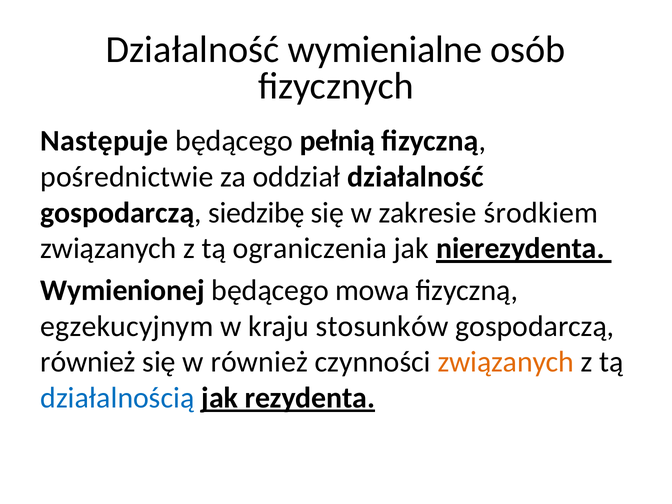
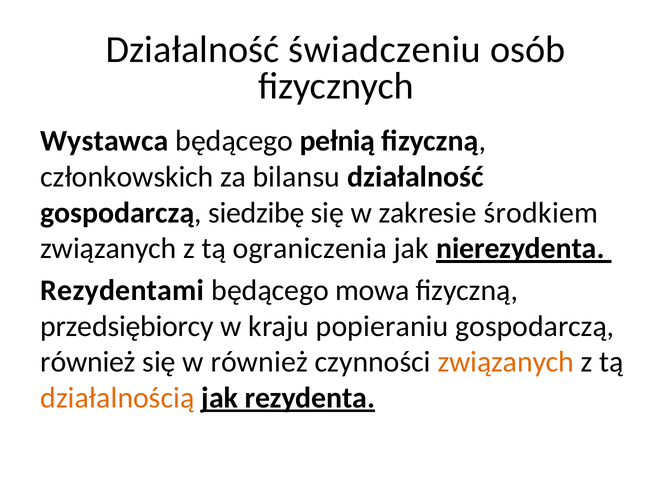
wymienialne: wymienialne -> świadczeniu
Następuje: Następuje -> Wystawca
pośrednictwie: pośrednictwie -> członkowskich
oddział: oddział -> bilansu
Wymienionej: Wymienionej -> Rezydentami
egzekucyjnym: egzekucyjnym -> przedsiębiorcy
stosunków: stosunków -> popieraniu
działalnością colour: blue -> orange
